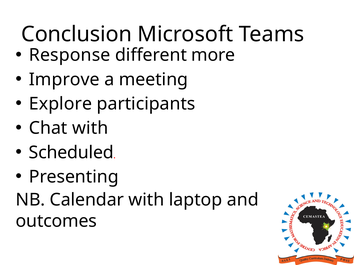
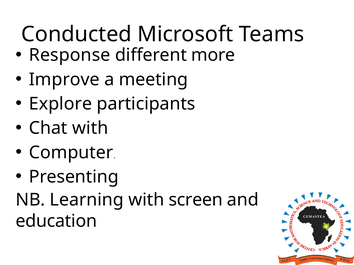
Conclusion: Conclusion -> Conducted
Scheduled: Scheduled -> Computer
Calendar: Calendar -> Learning
laptop: laptop -> screen
outcomes: outcomes -> education
